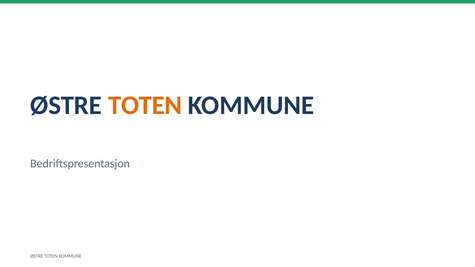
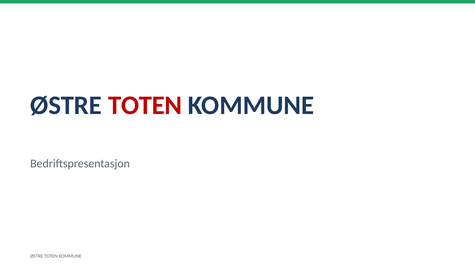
TOTEN at (145, 105) colour: orange -> red
